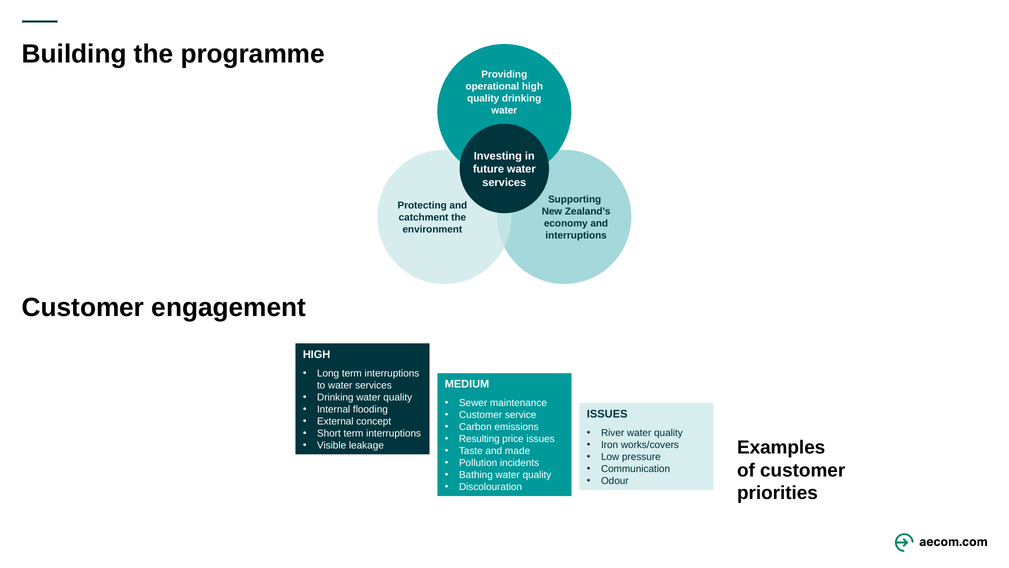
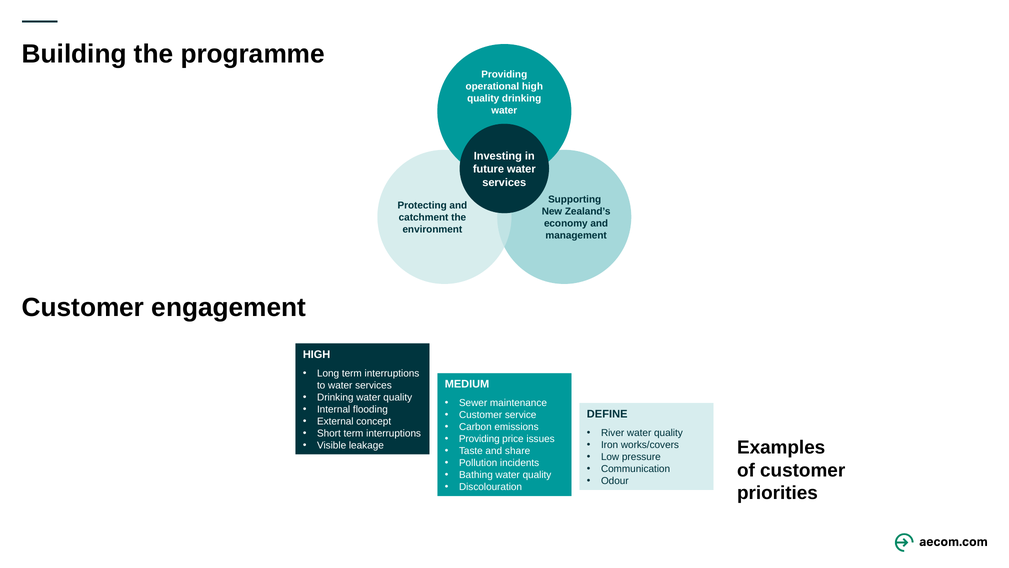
interruptions at (576, 235): interruptions -> management
ISSUES at (607, 414): ISSUES -> DEFINE
Resulting at (479, 439): Resulting -> Providing
made: made -> share
